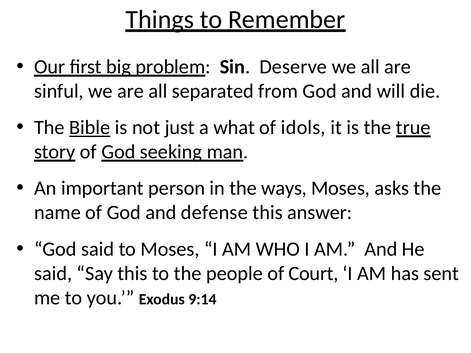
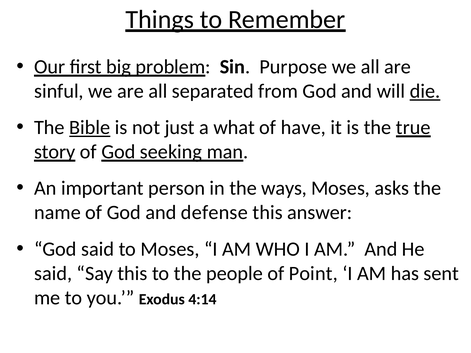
Deserve: Deserve -> Purpose
die underline: none -> present
idols: idols -> have
Court: Court -> Point
9:14: 9:14 -> 4:14
